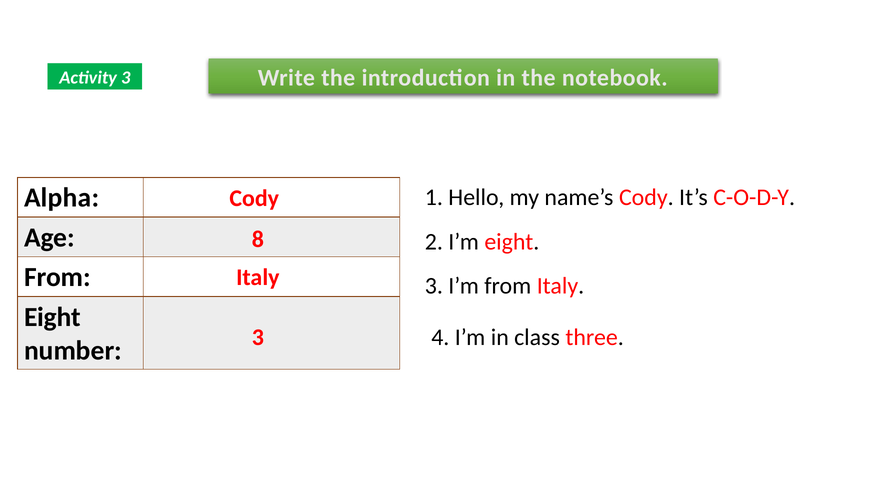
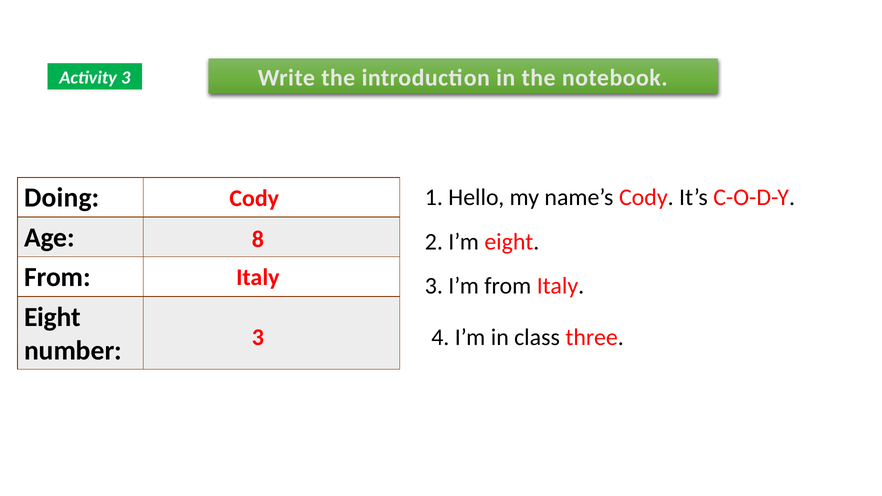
Alpha: Alpha -> Doing
